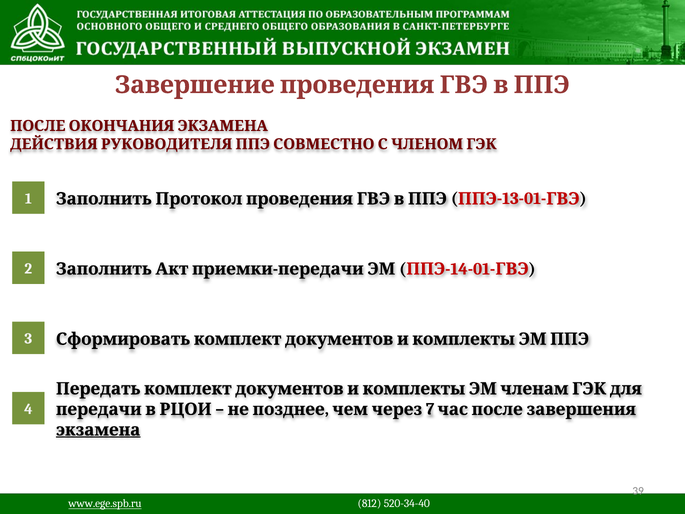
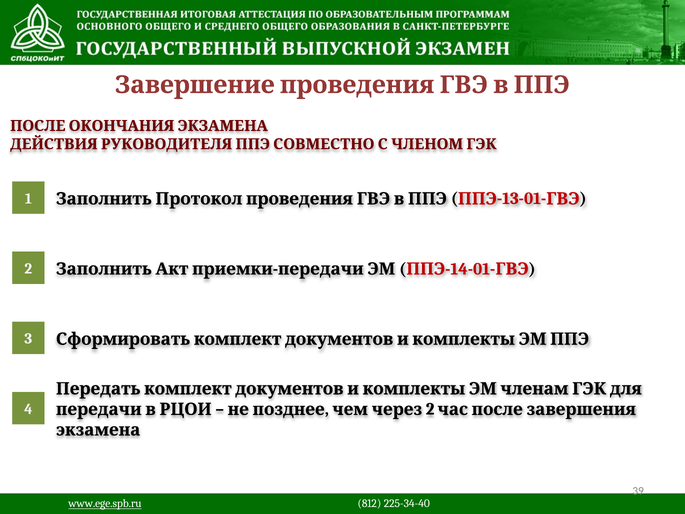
7 at (430, 409): 7 -> 2
экзамена underline: present -> none
520-34-40: 520-34-40 -> 225-34-40
